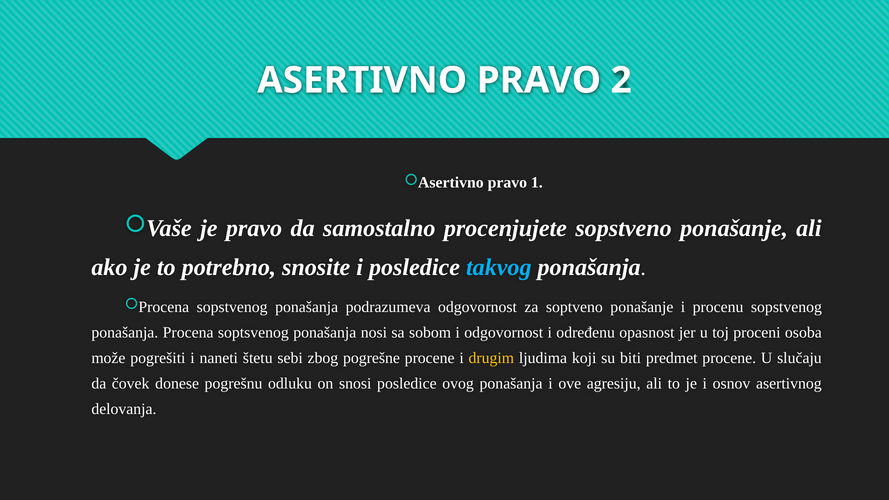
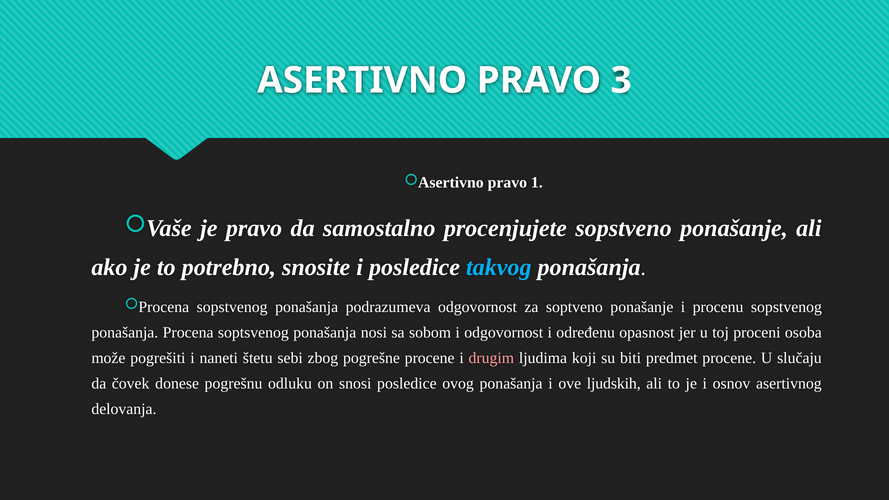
2: 2 -> 3
drugim colour: yellow -> pink
agresiju: agresiju -> ljudskih
